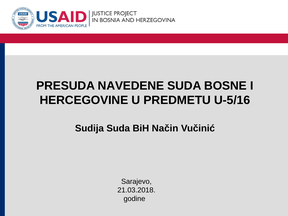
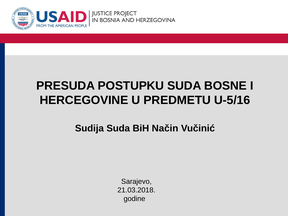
NAVEDENE: NAVEDENE -> POSTUPKU
